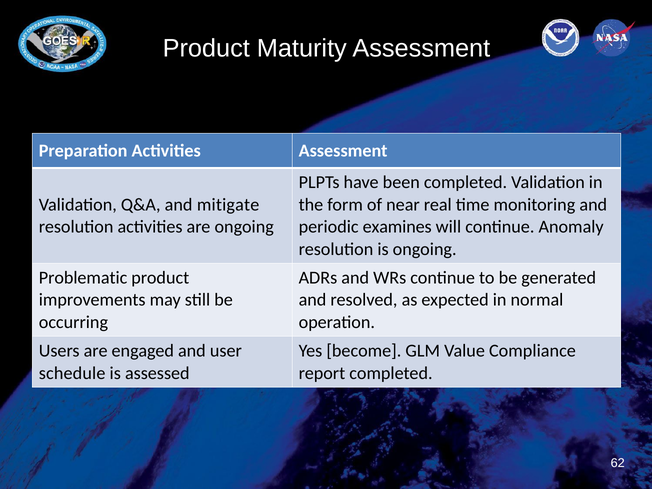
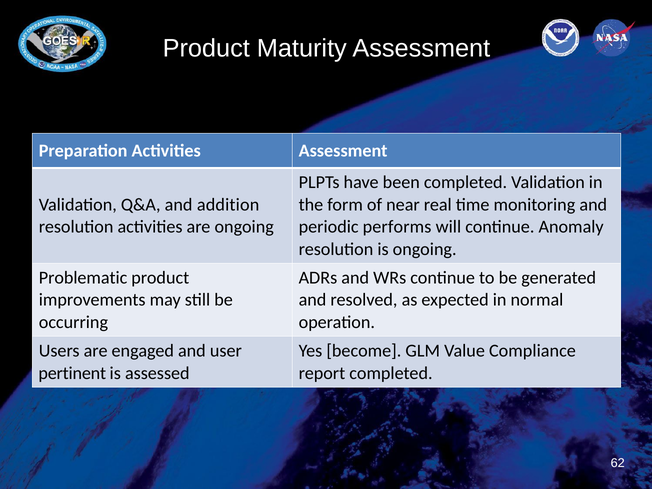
mitigate: mitigate -> addition
examines: examines -> performs
schedule: schedule -> pertinent
